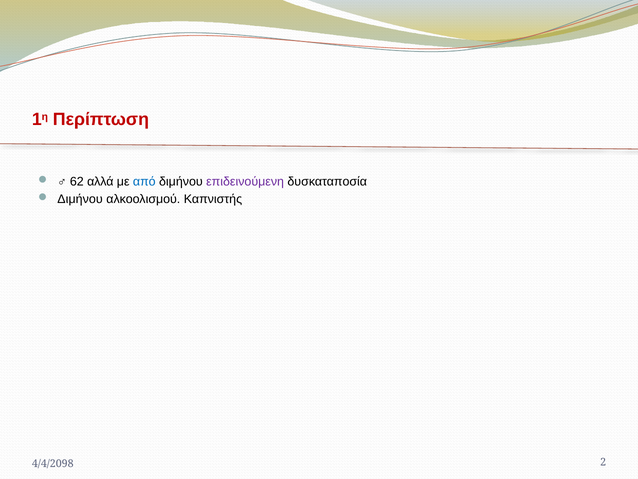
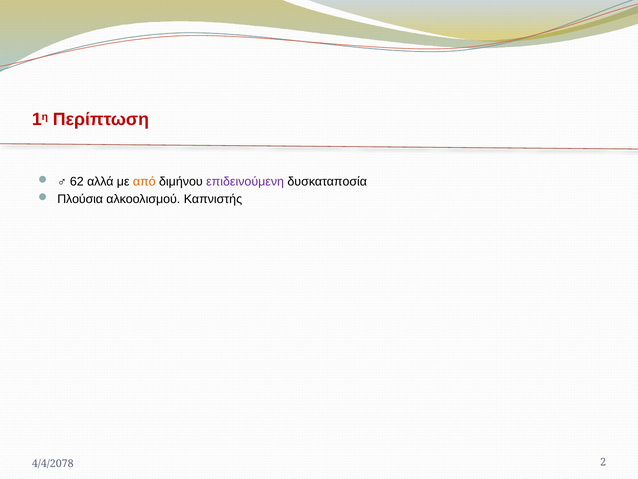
από colour: blue -> orange
Διμήνου at (80, 199): Διμήνου -> Πλούσια
4/4/2098: 4/4/2098 -> 4/4/2078
